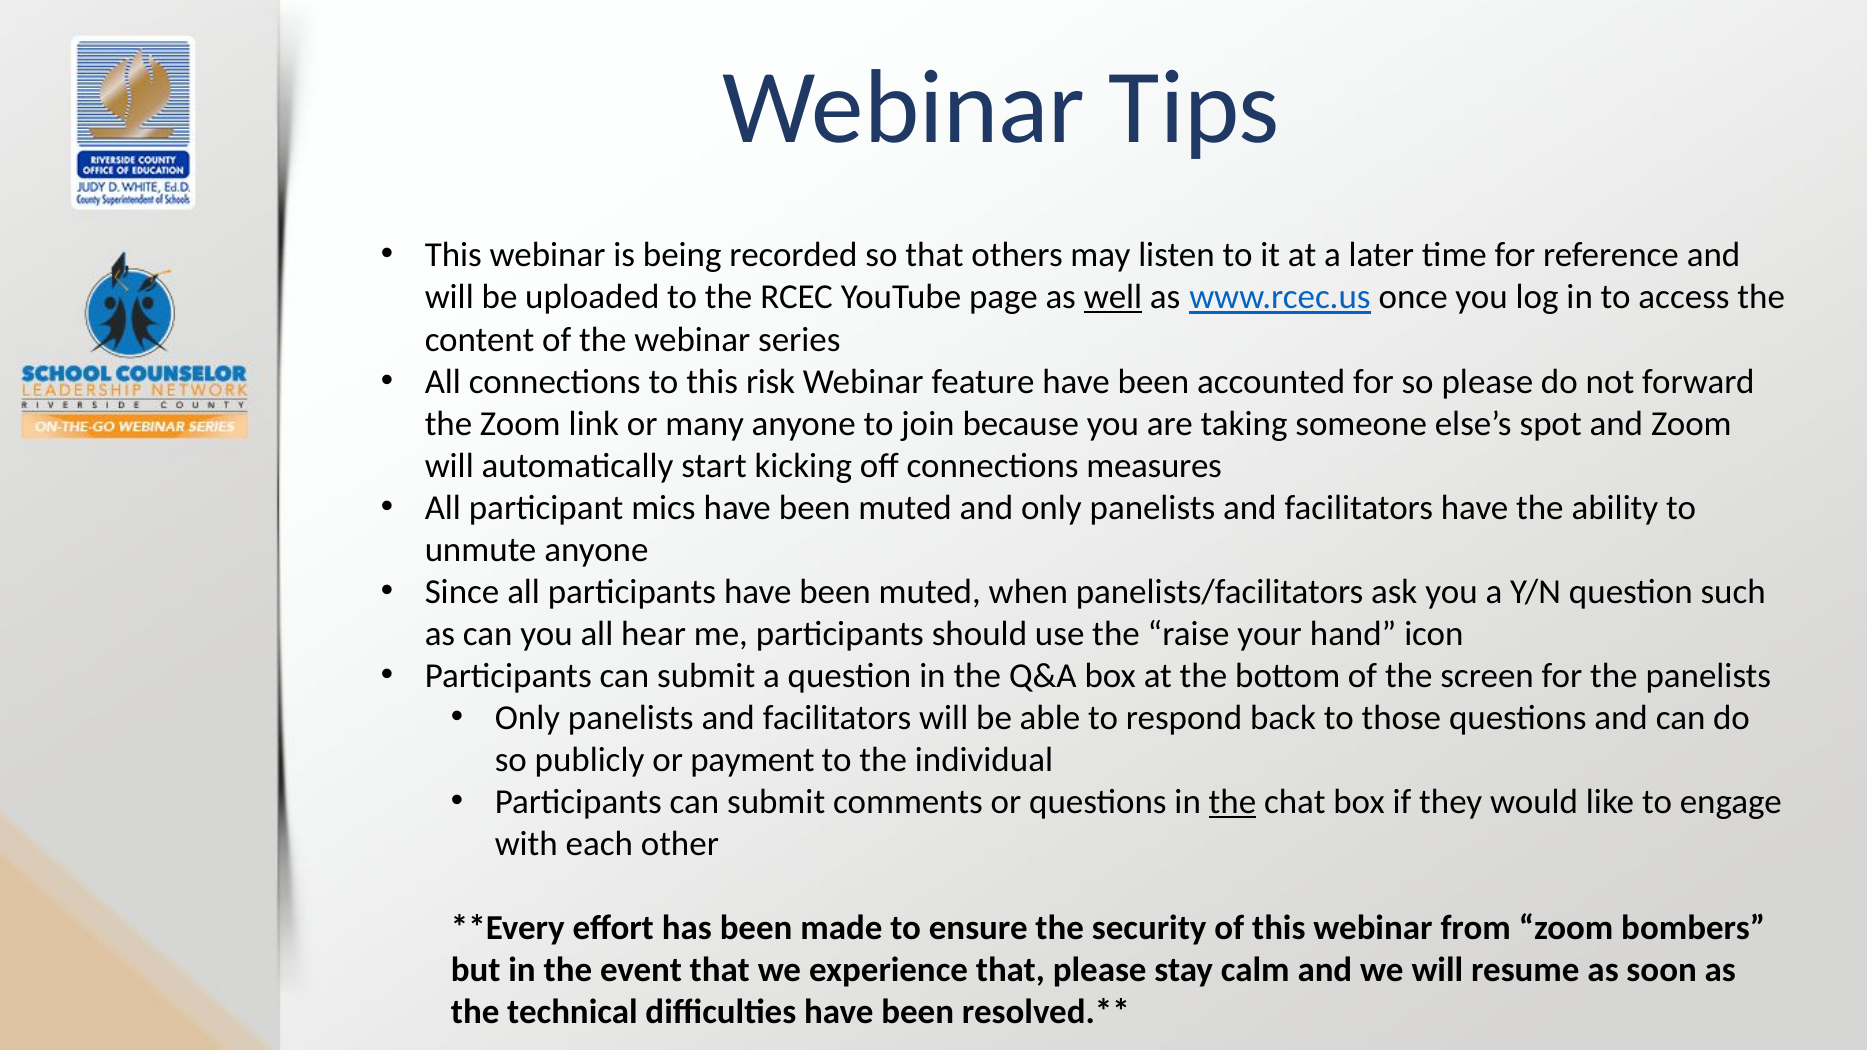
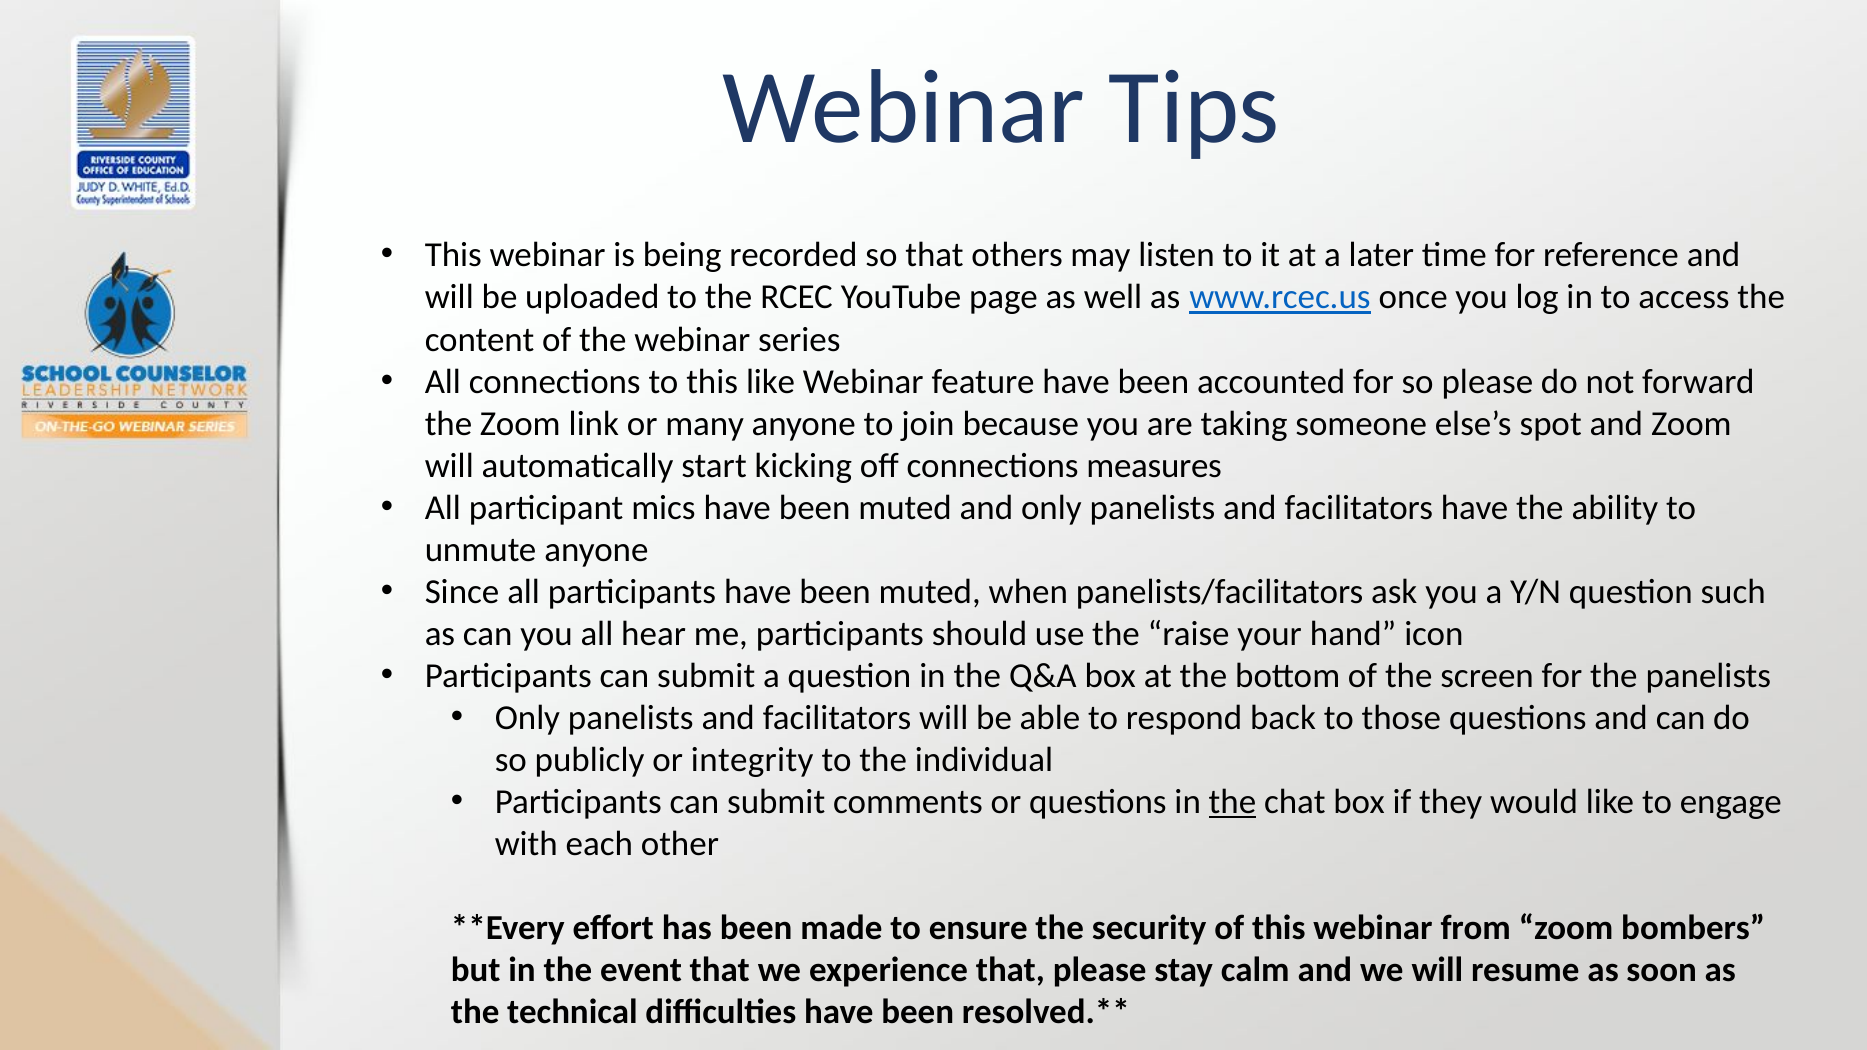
well underline: present -> none
this risk: risk -> like
payment: payment -> integrity
